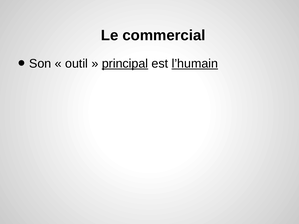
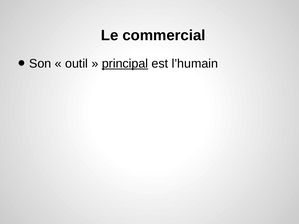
l’humain underline: present -> none
